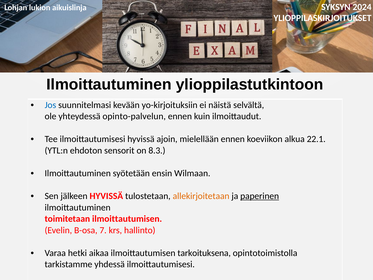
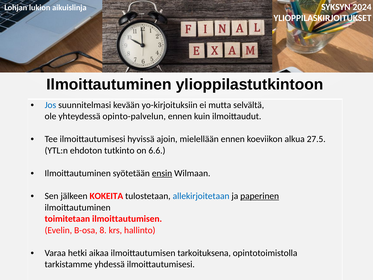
näistä: näistä -> mutta
22.1: 22.1 -> 27.5
sensorit: sensorit -> tutkinto
8.3: 8.3 -> 6.6
ensin underline: none -> present
jälkeen HYVISSÄ: HYVISSÄ -> KOKEITA
allekirjoitetaan colour: orange -> blue
7: 7 -> 8
